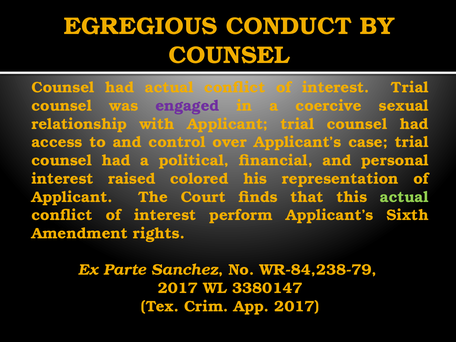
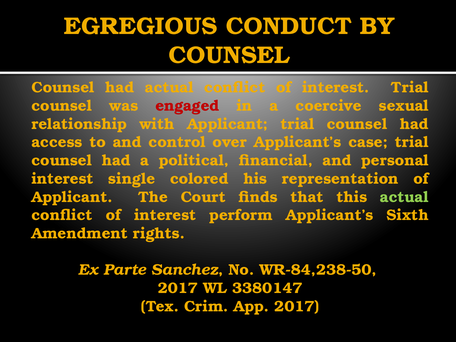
engaged colour: purple -> red
raised: raised -> single
WR-84,238-79: WR-84,238-79 -> WR-84,238-50
